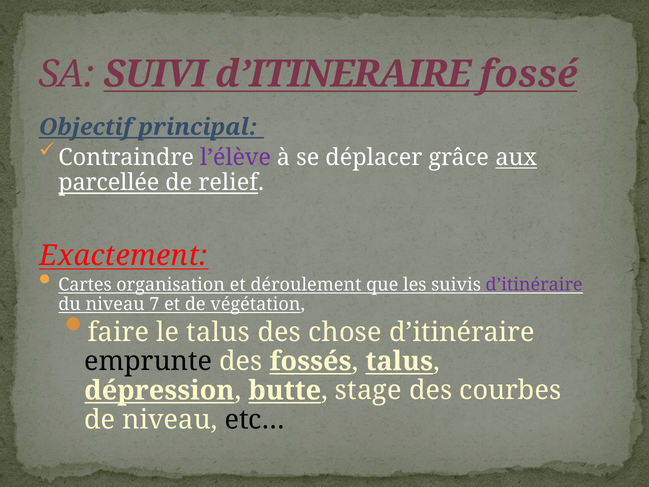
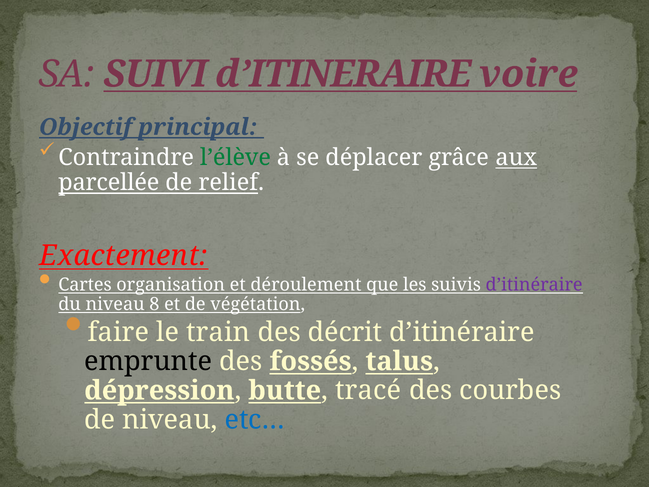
fossé: fossé -> voire
l’élève colour: purple -> green
7: 7 -> 8
le talus: talus -> train
chose: chose -> décrit
stage: stage -> tracé
etc… colour: black -> blue
